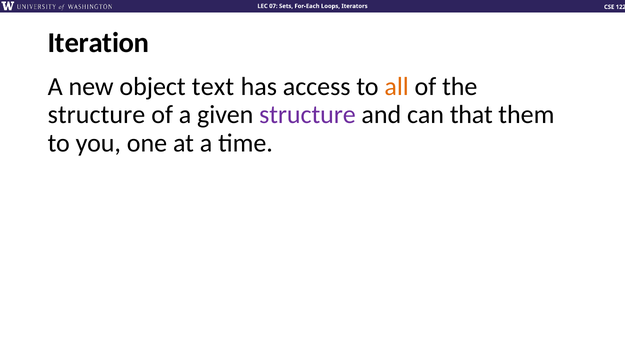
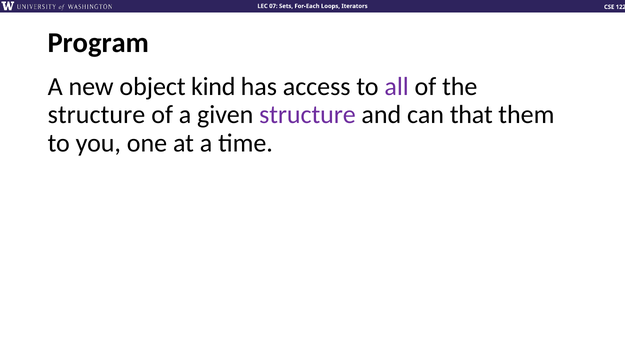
Iteration: Iteration -> Program
text: text -> kind
all colour: orange -> purple
